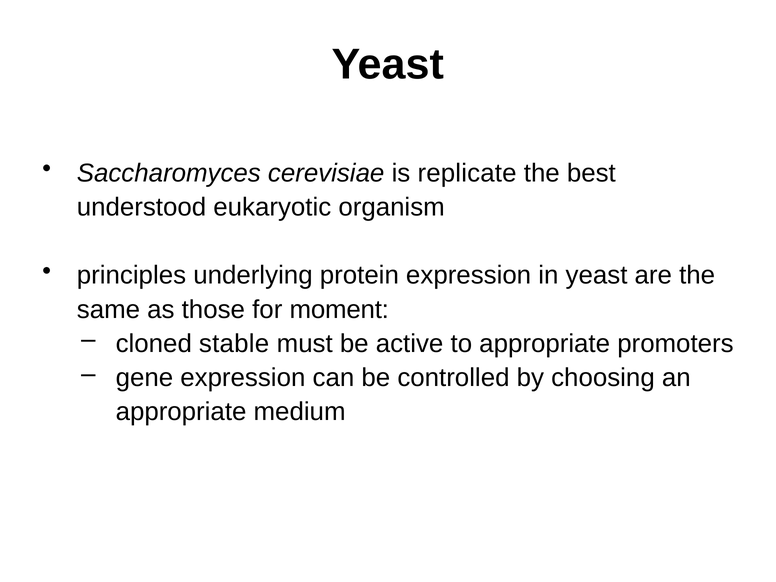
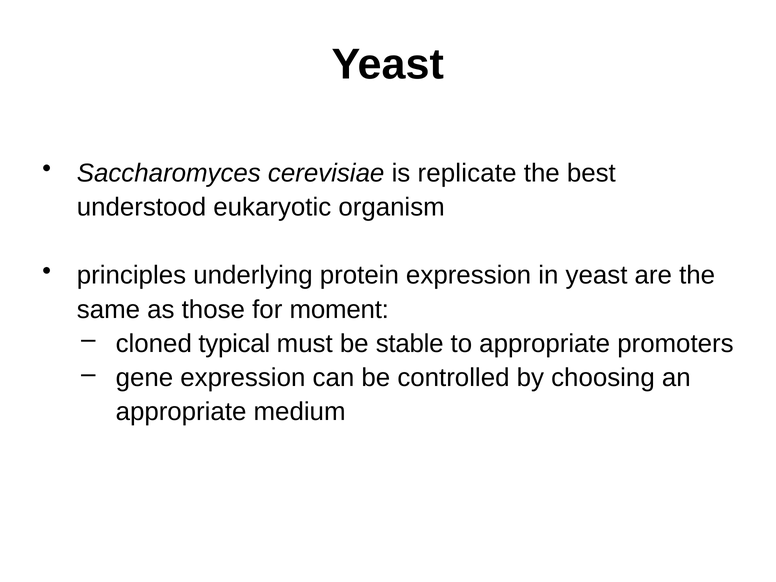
stable: stable -> typical
active: active -> stable
